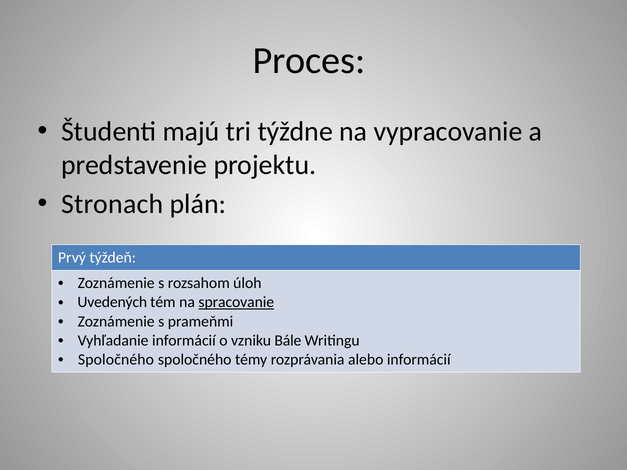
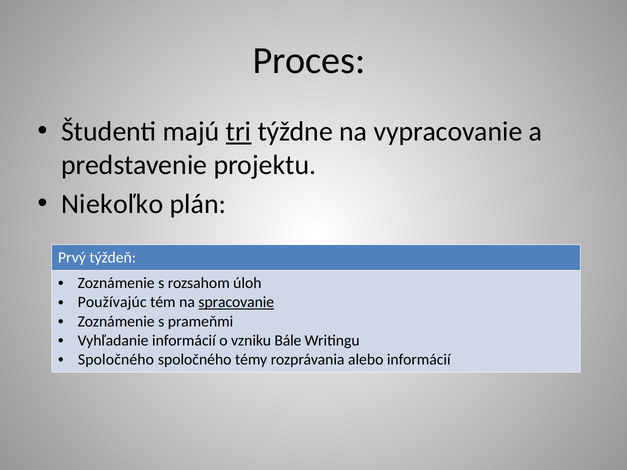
tri underline: none -> present
Stronach: Stronach -> Niekoľko
Uvedených: Uvedených -> Používajúc
